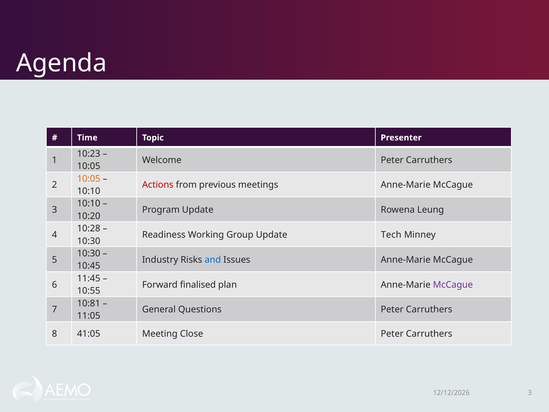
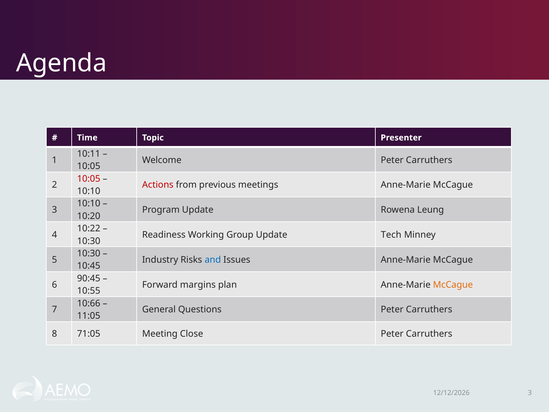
10:23: 10:23 -> 10:11
10:05 at (89, 179) colour: orange -> red
10:28: 10:28 -> 10:22
11:45: 11:45 -> 90:45
finalised: finalised -> margins
McCague at (453, 284) colour: purple -> orange
10:81: 10:81 -> 10:66
41:05: 41:05 -> 71:05
